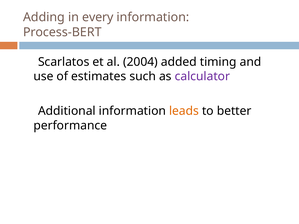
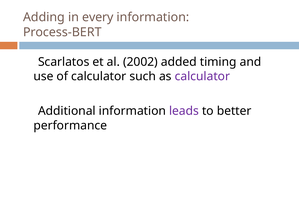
2004: 2004 -> 2002
of estimates: estimates -> calculator
leads colour: orange -> purple
